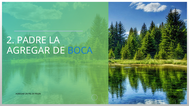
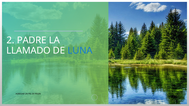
AGREGAR at (28, 51): AGREGAR -> LLAMADO
BOCA: BOCA -> LUNA
